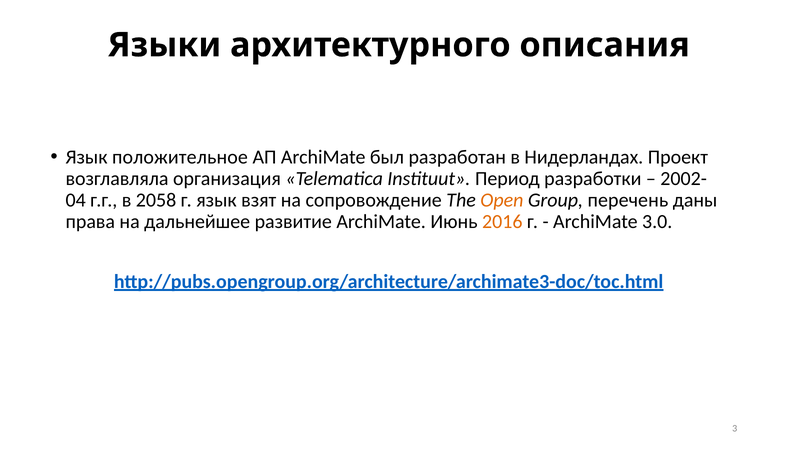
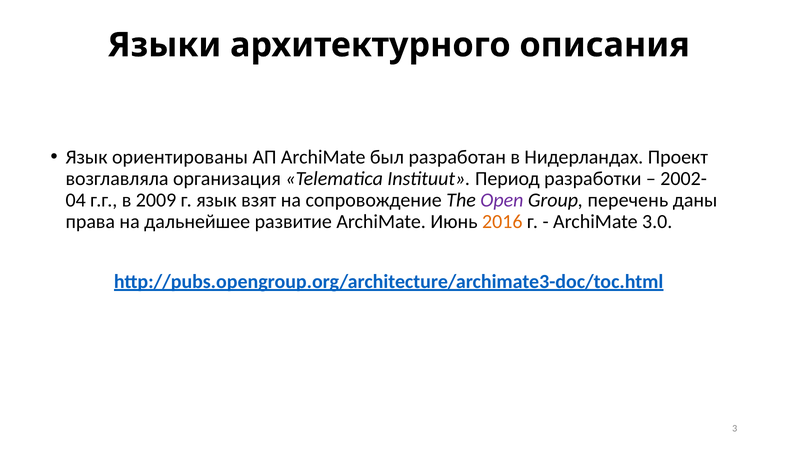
положительное: положительное -> ориентированы
2058: 2058 -> 2009
Open colour: orange -> purple
